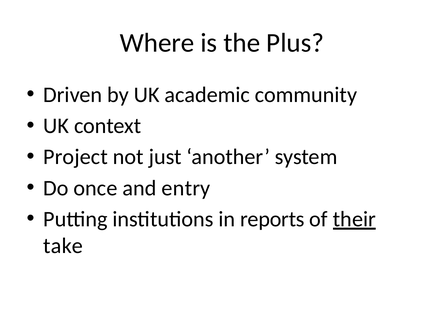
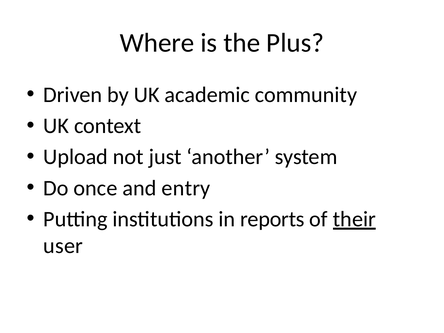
Project: Project -> Upload
take: take -> user
